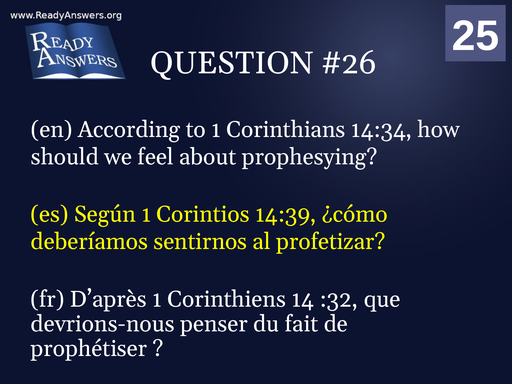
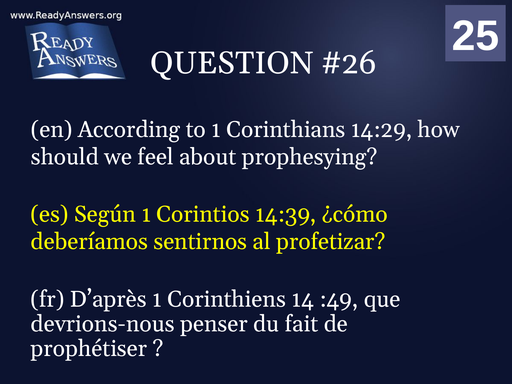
14:34: 14:34 -> 14:29
:32: :32 -> :49
